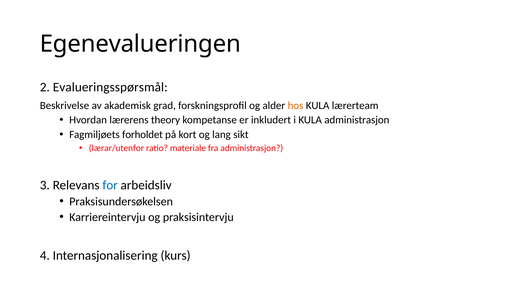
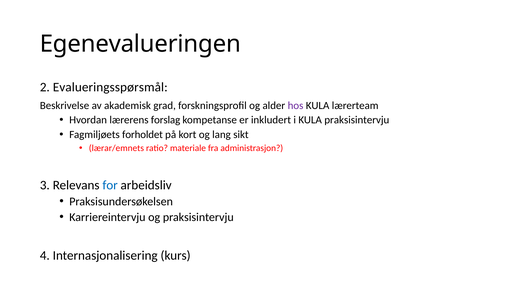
hos colour: orange -> purple
theory: theory -> forslag
KULA administrasjon: administrasjon -> praksisintervju
lærar/utenfor: lærar/utenfor -> lærar/emnets
